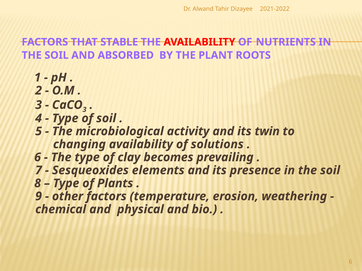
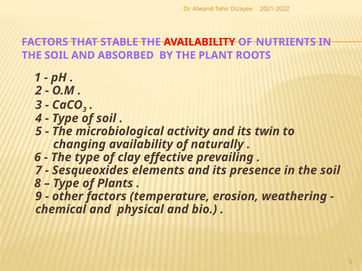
solutions: solutions -> naturally
becomes: becomes -> effective
